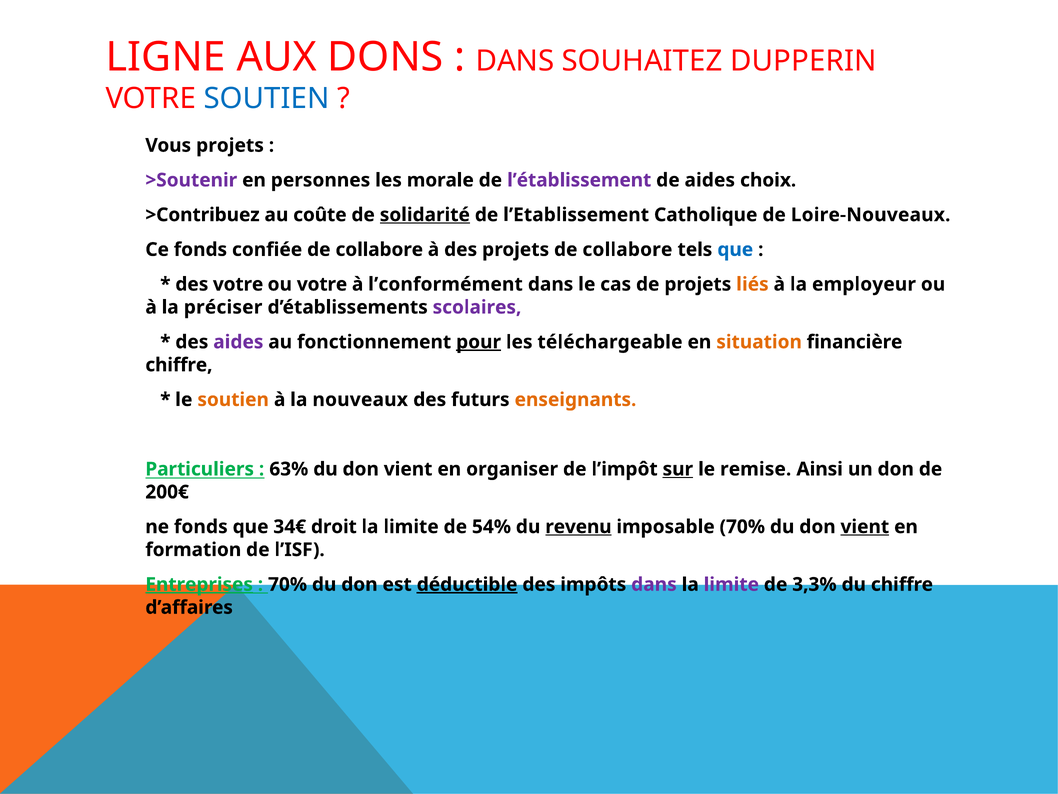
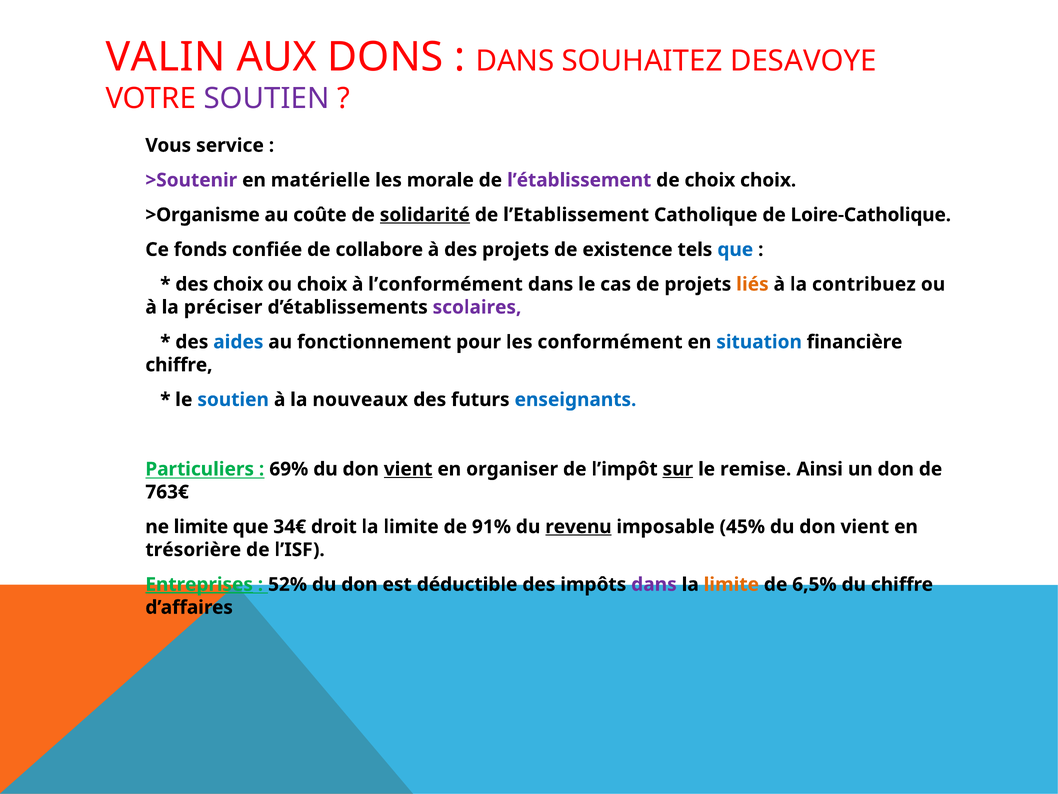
LIGNE: LIGNE -> VALIN
DUPPERIN: DUPPERIN -> DESAVOYE
SOUTIEN at (267, 98) colour: blue -> purple
Vous projets: projets -> service
personnes: personnes -> matérielle
de aides: aides -> choix
>Contribuez: >Contribuez -> >Organisme
Loire-Nouveaux: Loire-Nouveaux -> Loire-Catholique
projets de collabore: collabore -> existence
des votre: votre -> choix
ou votre: votre -> choix
employeur: employeur -> contribuez
aides at (238, 342) colour: purple -> blue
pour underline: present -> none
téléchargeable: téléchargeable -> conformément
situation colour: orange -> blue
soutien at (233, 399) colour: orange -> blue
enseignants colour: orange -> blue
63%: 63% -> 69%
vient at (408, 469) underline: none -> present
200€: 200€ -> 763€
ne fonds: fonds -> limite
54%: 54% -> 91%
imposable 70%: 70% -> 45%
vient at (865, 526) underline: present -> none
formation: formation -> trésorière
70% at (288, 584): 70% -> 52%
déductible underline: present -> none
limite at (731, 584) colour: purple -> orange
3,3%: 3,3% -> 6,5%
